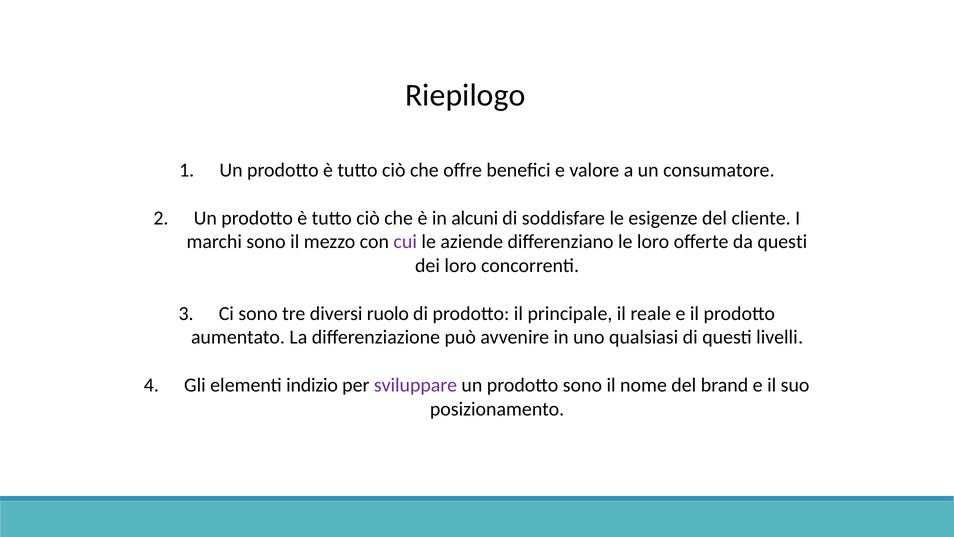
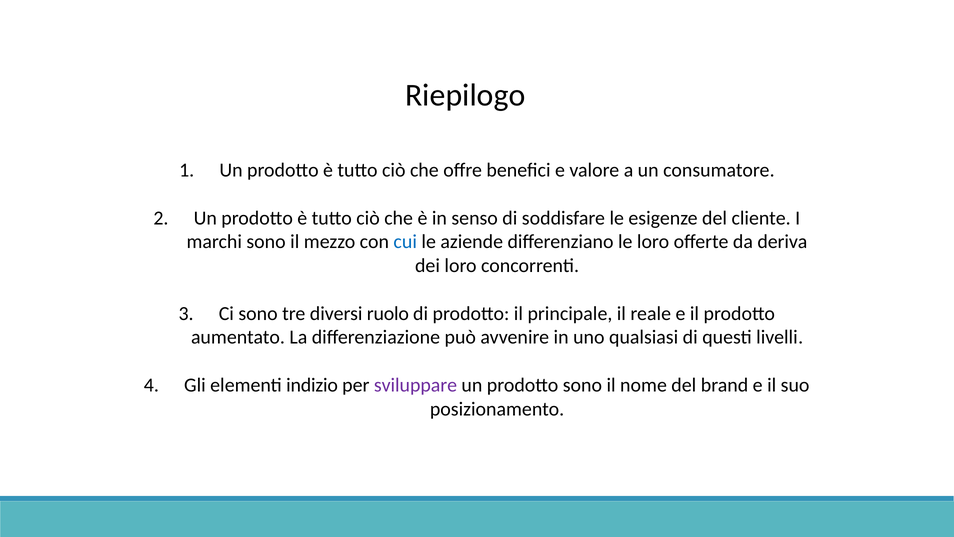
alcuni: alcuni -> senso
cui colour: purple -> blue
da questi: questi -> deriva
